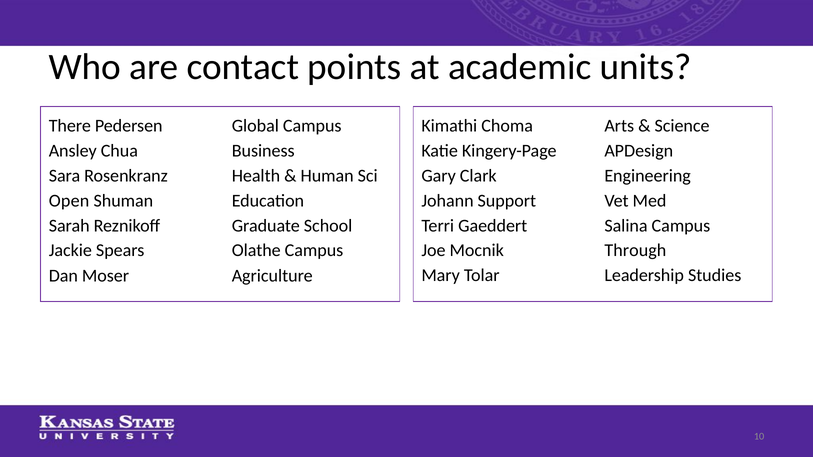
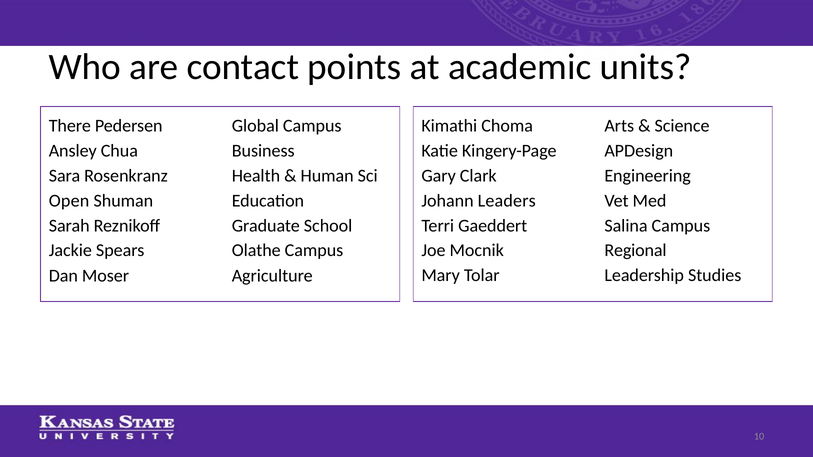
Support: Support -> Leaders
Through: Through -> Regional
